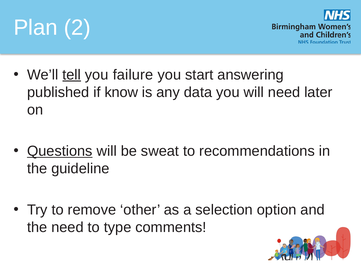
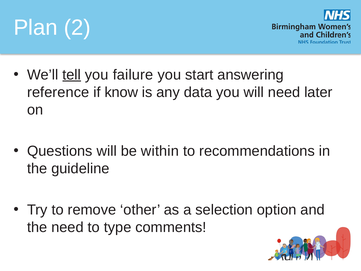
published: published -> reference
Questions underline: present -> none
sweat: sweat -> within
